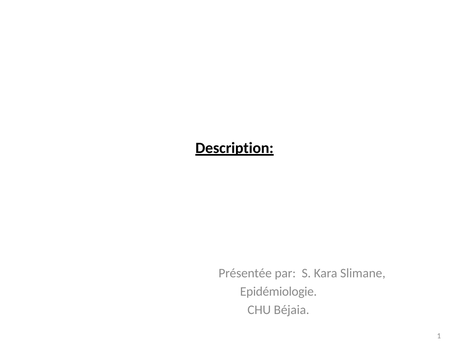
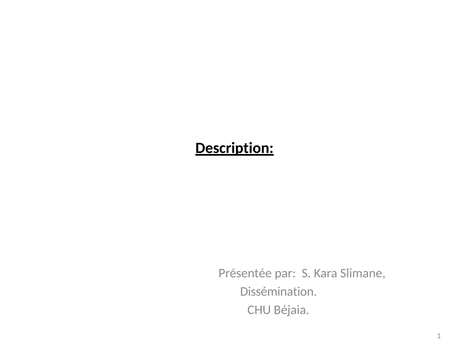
Epidémiologie: Epidémiologie -> Dissémination
